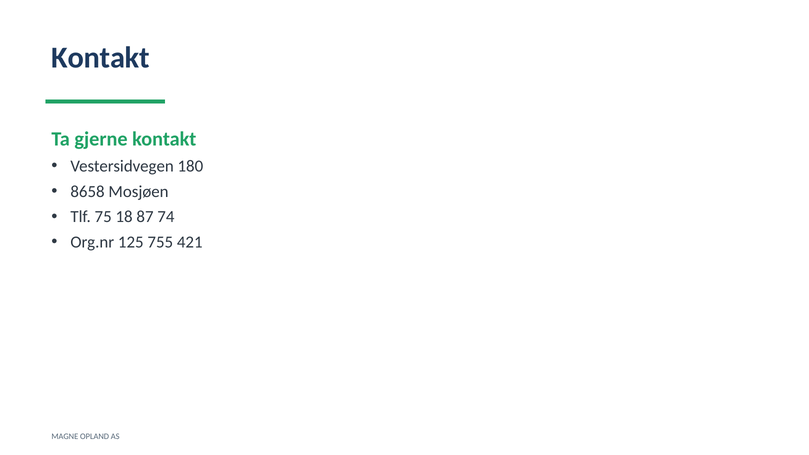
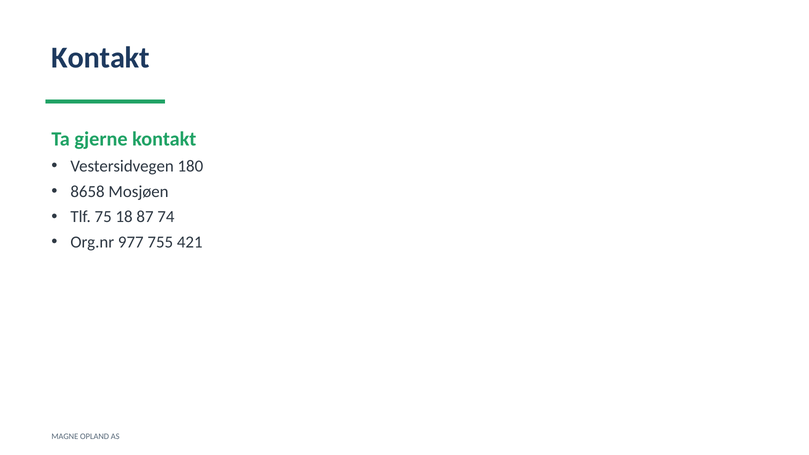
125: 125 -> 977
